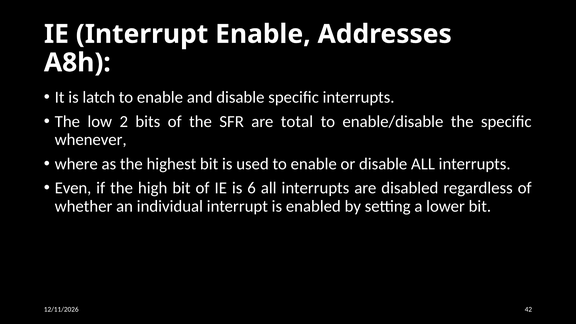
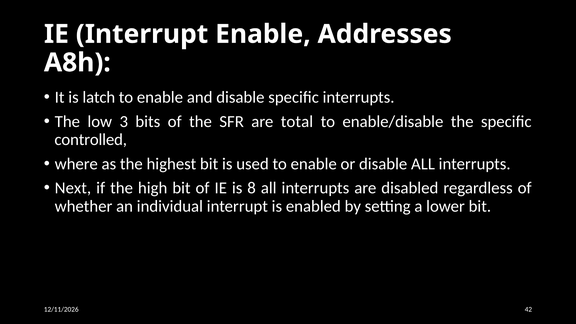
2: 2 -> 3
whenever: whenever -> controlled
Even: Even -> Next
6: 6 -> 8
